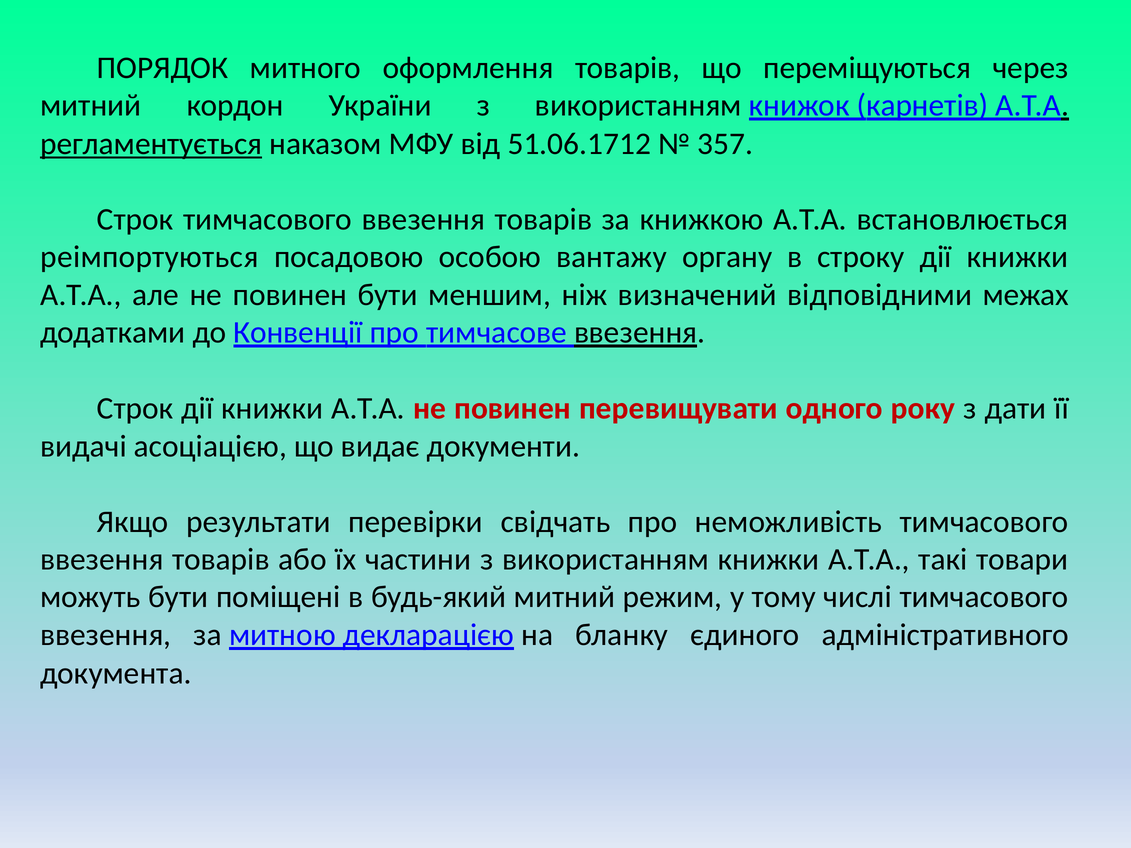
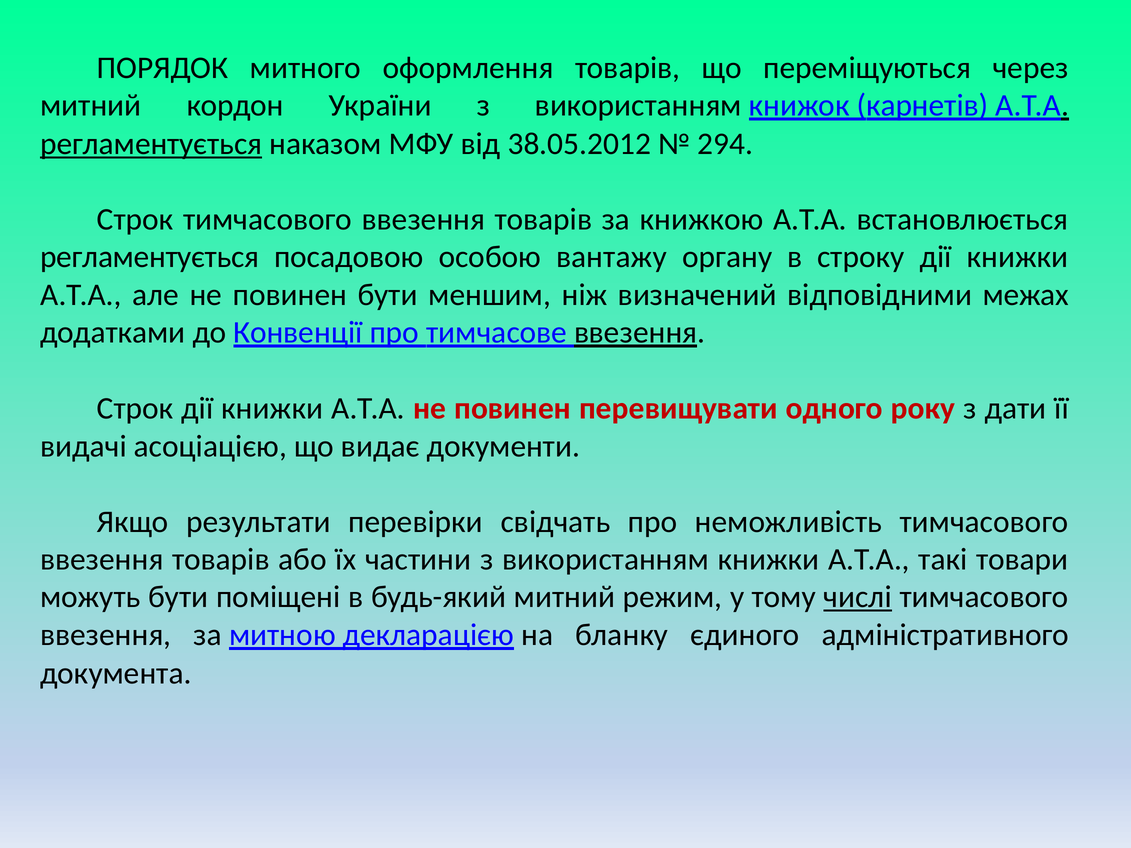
51.06.1712: 51.06.1712 -> 38.05.2012
357: 357 -> 294
реімпортуються at (149, 257): реімпортуються -> регламентується
числі underline: none -> present
